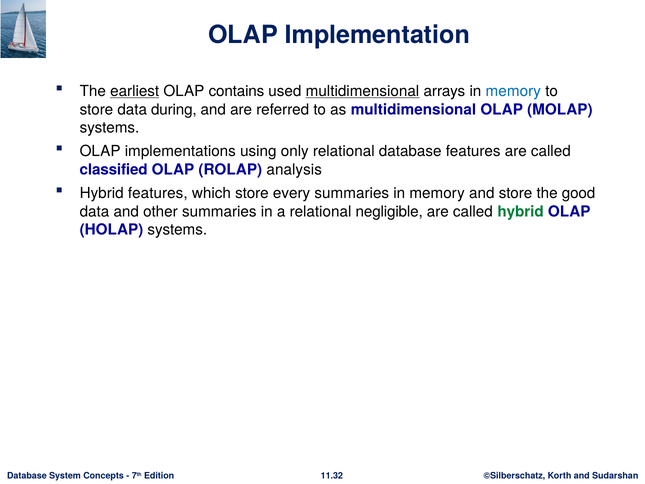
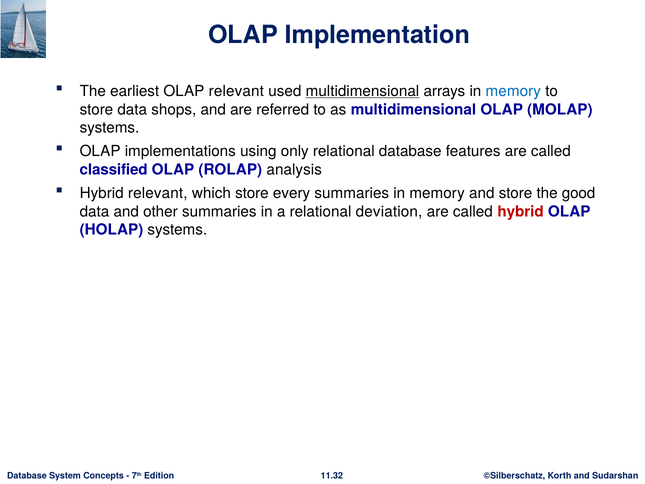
earliest underline: present -> none
OLAP contains: contains -> relevant
during: during -> shops
Hybrid features: features -> relevant
negligible: negligible -> deviation
hybrid at (521, 212) colour: green -> red
